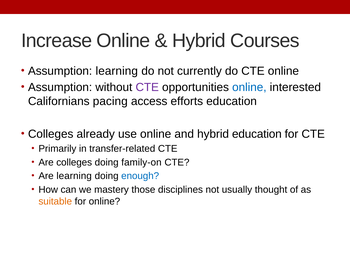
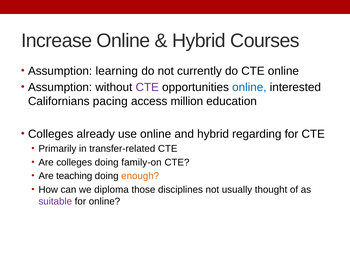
efforts: efforts -> million
hybrid education: education -> regarding
Are learning: learning -> teaching
enough colour: blue -> orange
mastery: mastery -> diploma
suitable colour: orange -> purple
